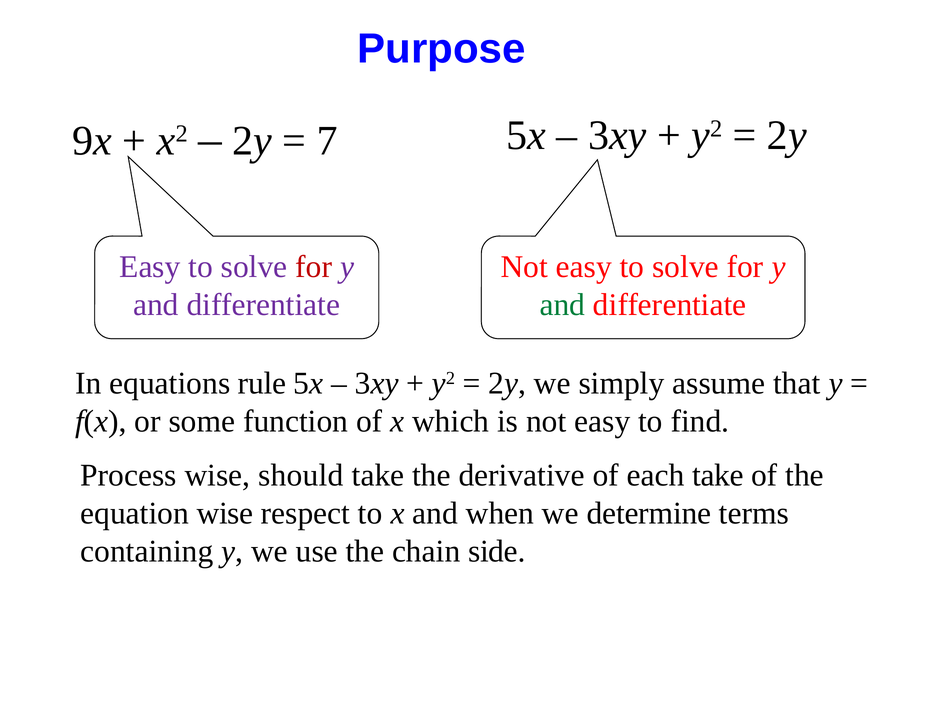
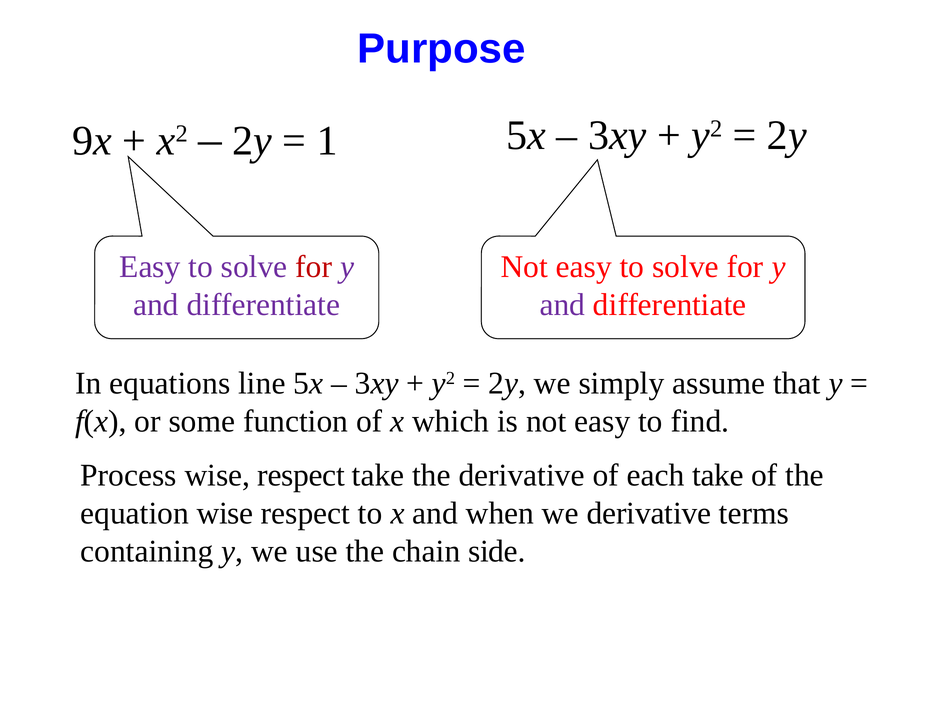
7: 7 -> 1
and at (562, 305) colour: green -> purple
rule: rule -> line
Process wise should: should -> respect
we determine: determine -> derivative
